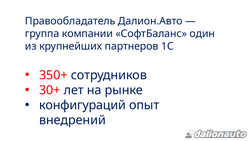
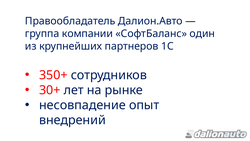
конфигураций: конфигураций -> несовпадение
